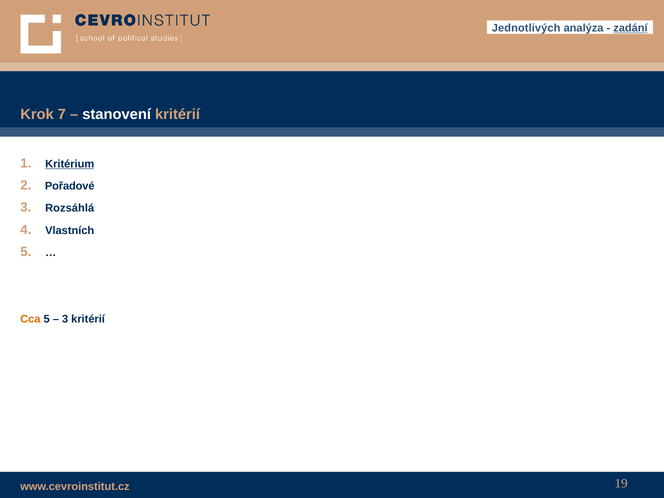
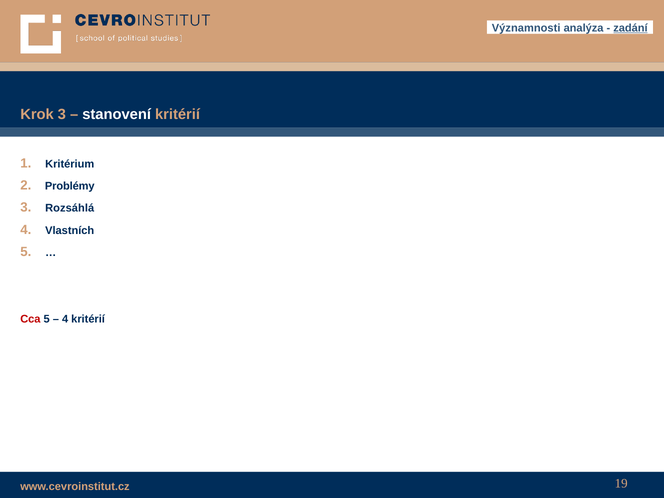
Jednotlivých: Jednotlivých -> Významnosti
Krok 7: 7 -> 3
Kritérium underline: present -> none
Pořadové: Pořadové -> Problémy
Cca colour: orange -> red
3 at (65, 319): 3 -> 4
